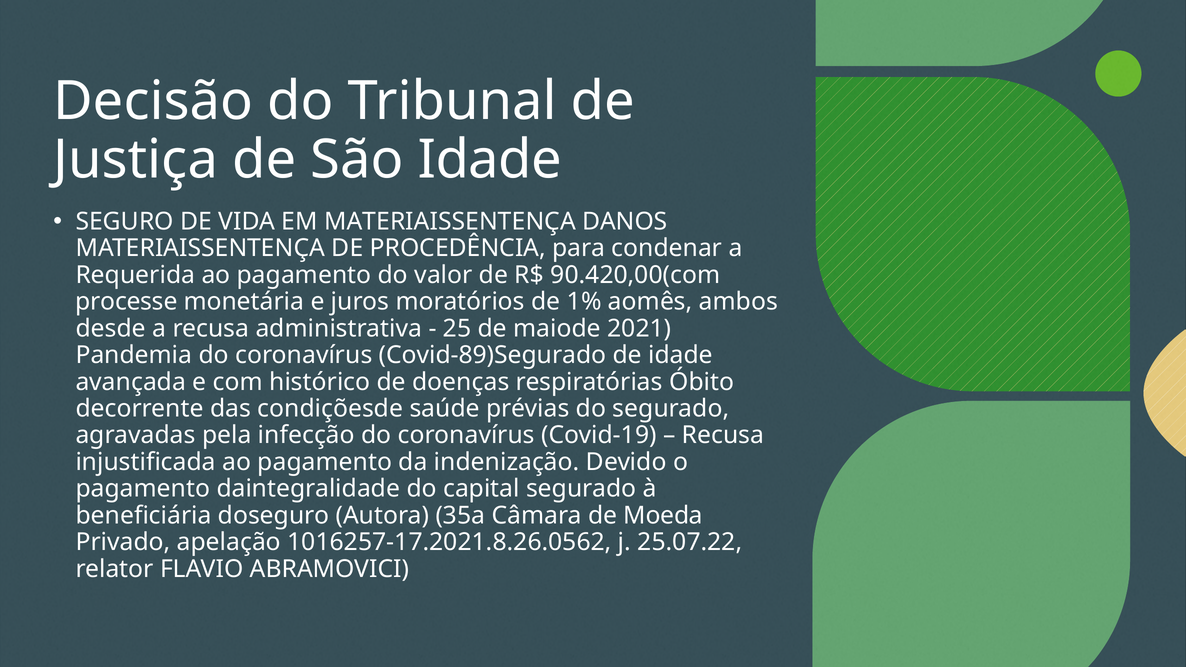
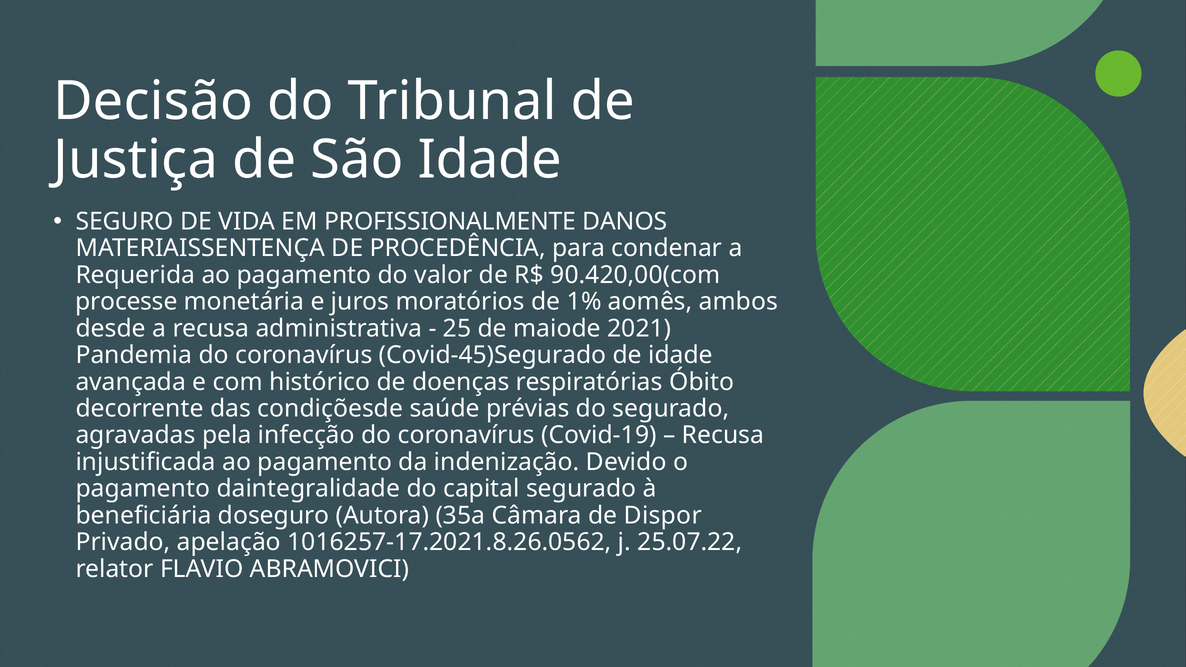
EM MATERIAISSENTENÇA: MATERIAISSENTENÇA -> PROFISSIONALMENTE
Covid-89)Segurado: Covid-89)Segurado -> Covid-45)Segurado
Moeda: Moeda -> Dispor
